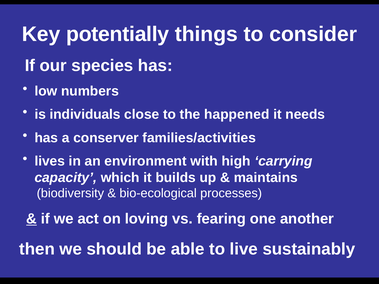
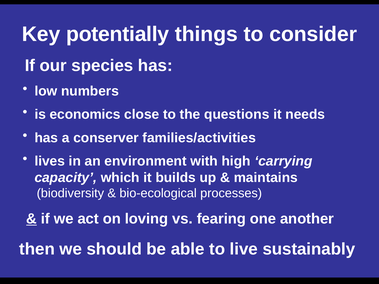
individuals: individuals -> economics
happened: happened -> questions
